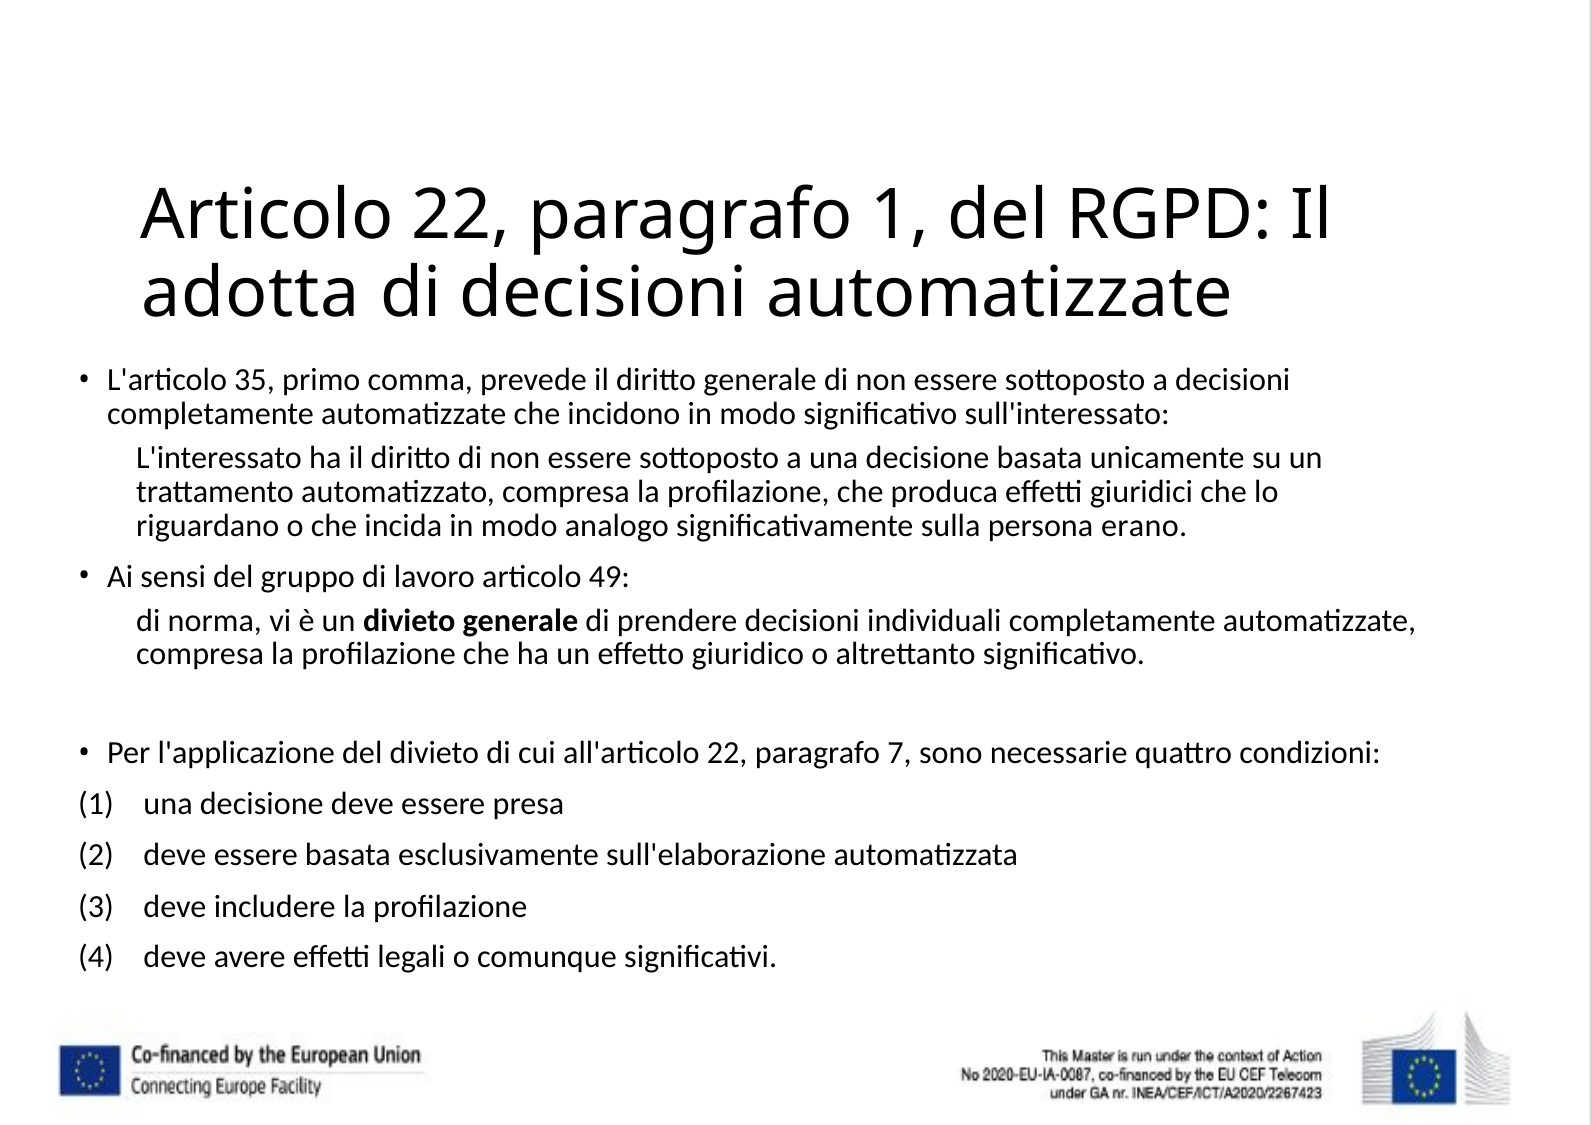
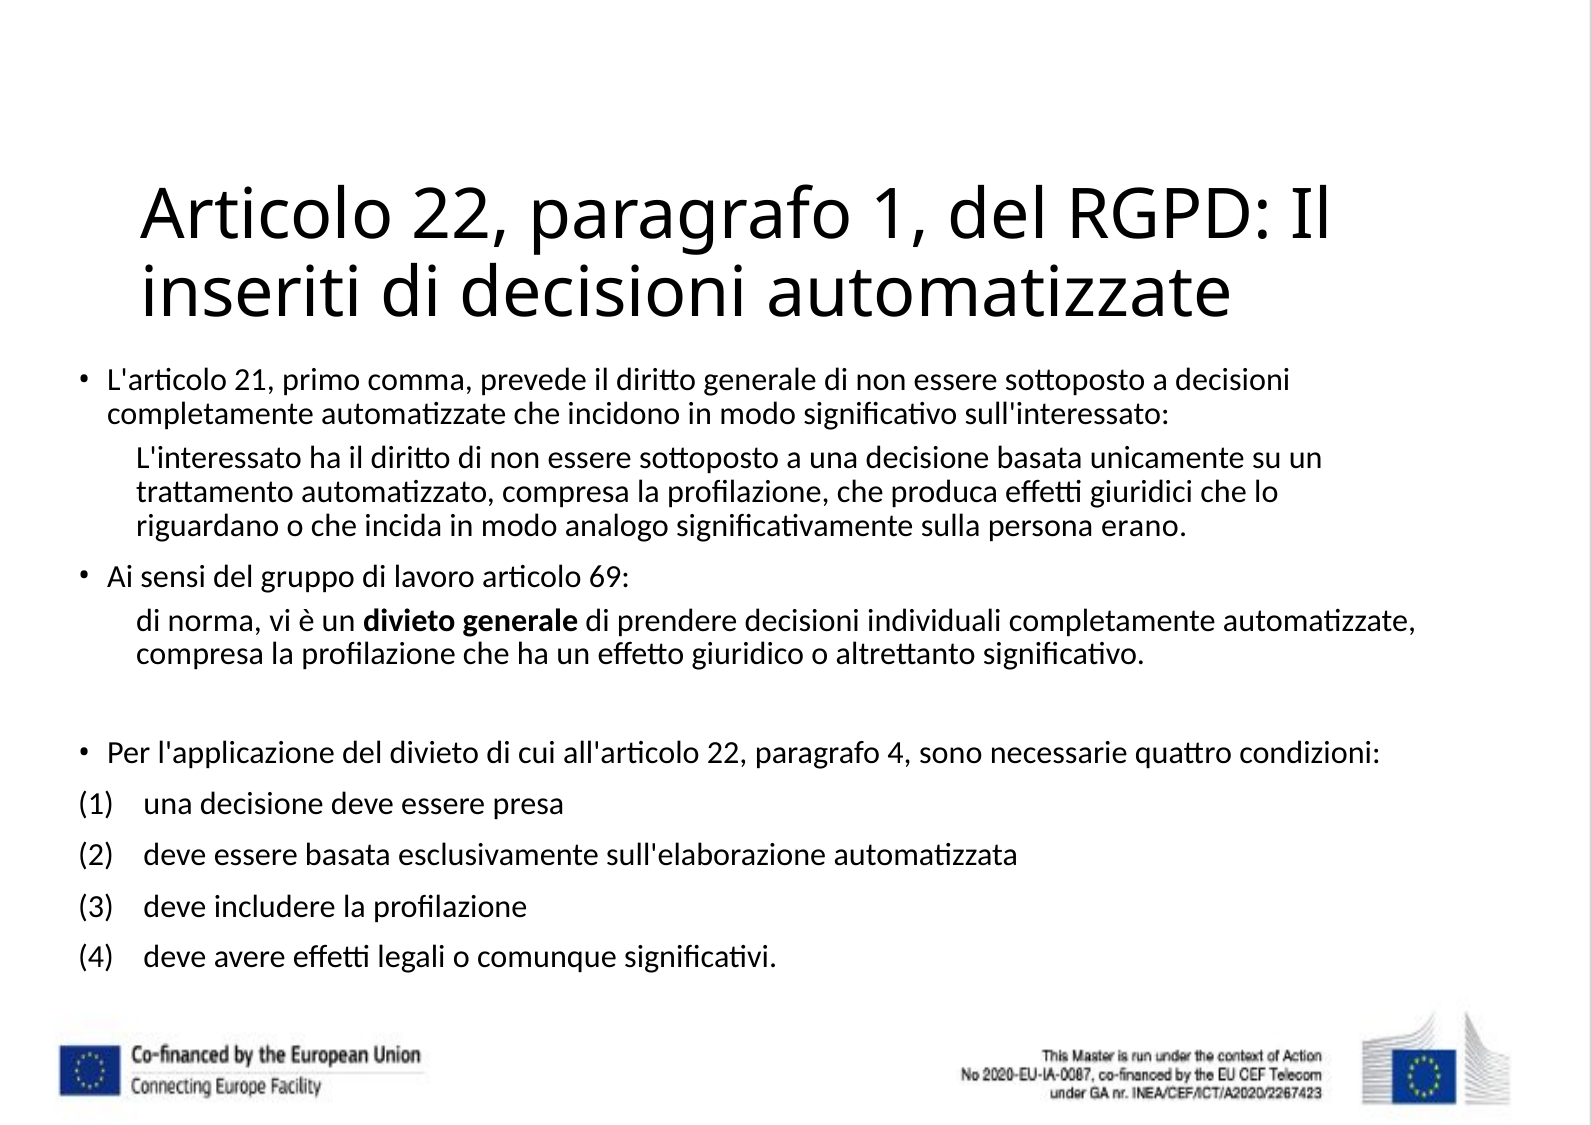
adotta: adotta -> inseriti
35: 35 -> 21
49: 49 -> 69
paragrafo 7: 7 -> 4
